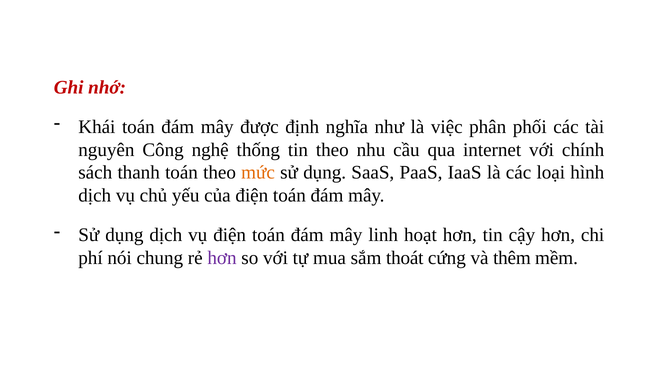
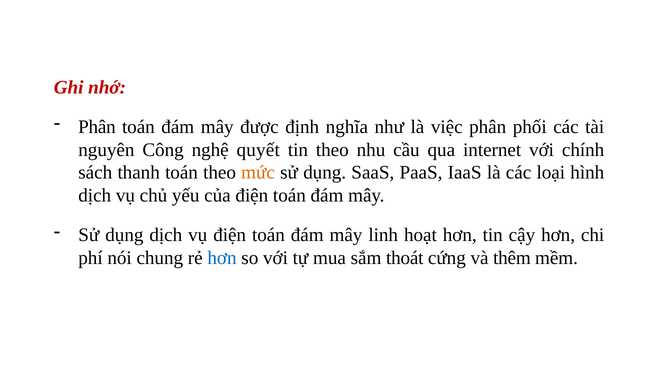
Khái at (97, 127): Khái -> Phân
thống: thống -> quyết
hơn at (222, 258) colour: purple -> blue
